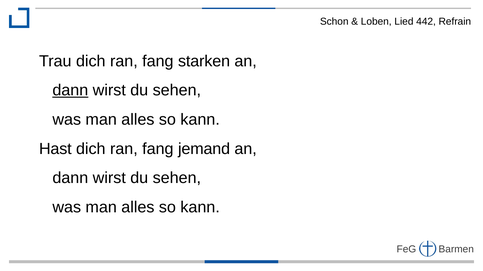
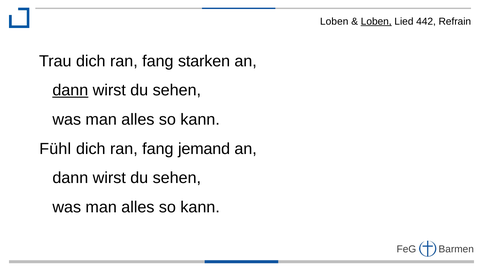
Schon at (334, 22): Schon -> Loben
Loben at (376, 22) underline: none -> present
Hast: Hast -> Fühl
